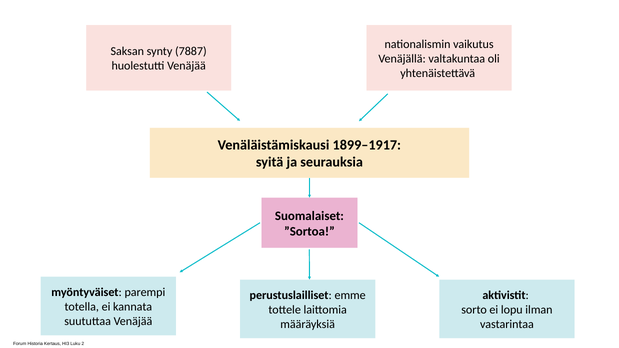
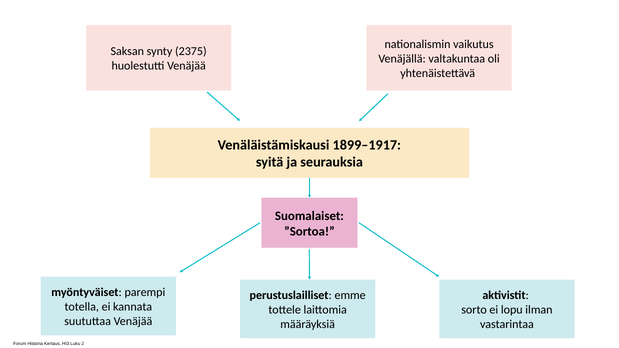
7887: 7887 -> 2375
